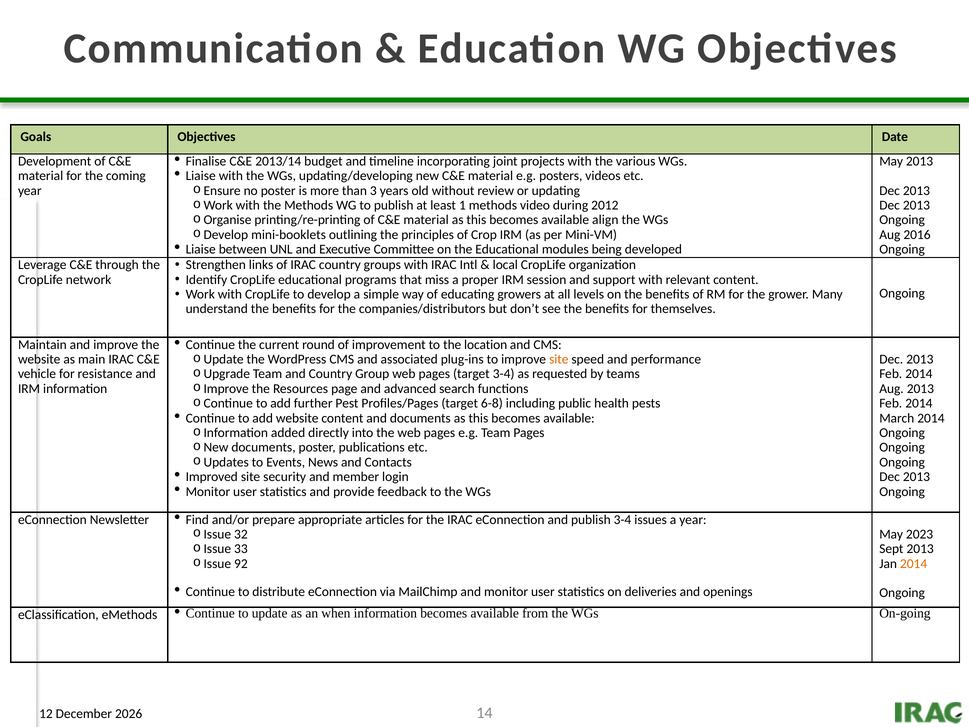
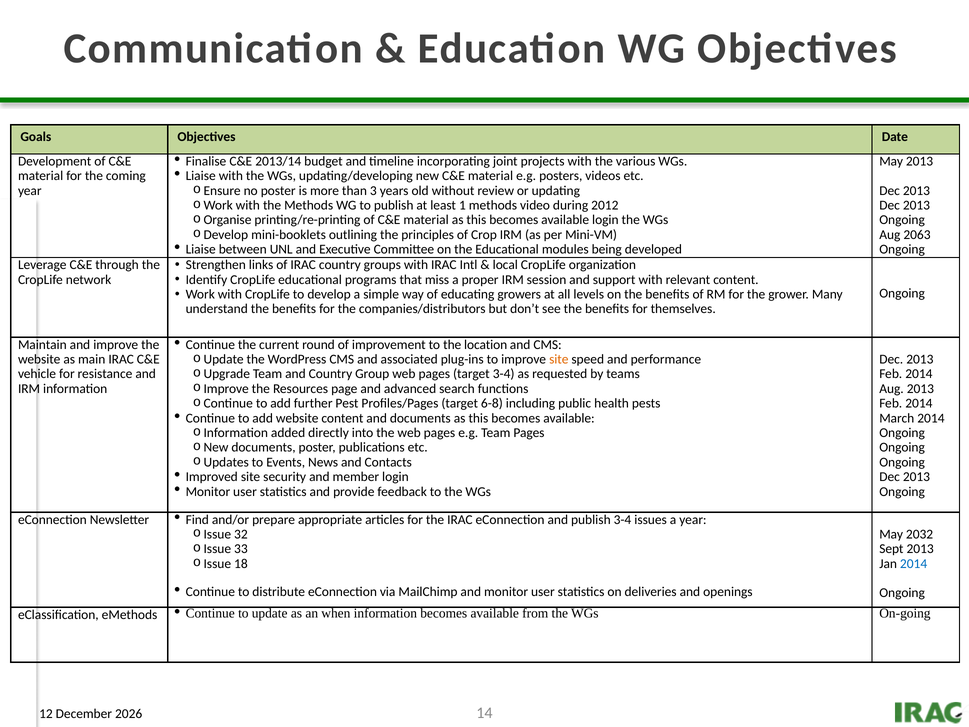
available align: align -> login
2016: 2016 -> 2063
2023: 2023 -> 2032
92: 92 -> 18
2014 at (914, 563) colour: orange -> blue
